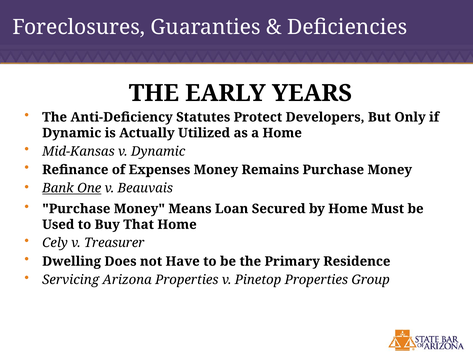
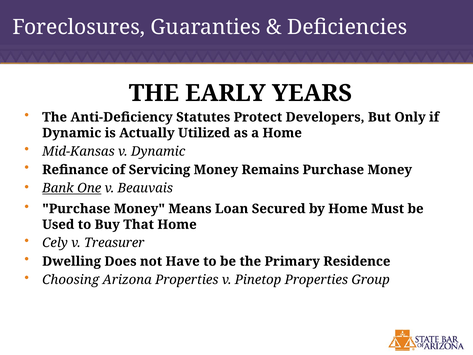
Expenses: Expenses -> Servicing
Servicing: Servicing -> Choosing
